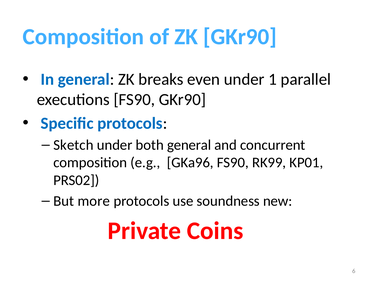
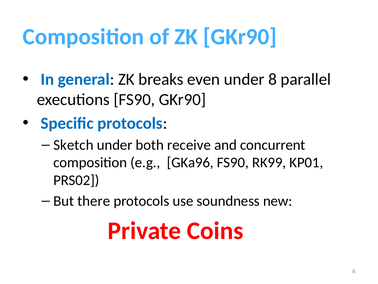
1: 1 -> 8
both general: general -> receive
more: more -> there
